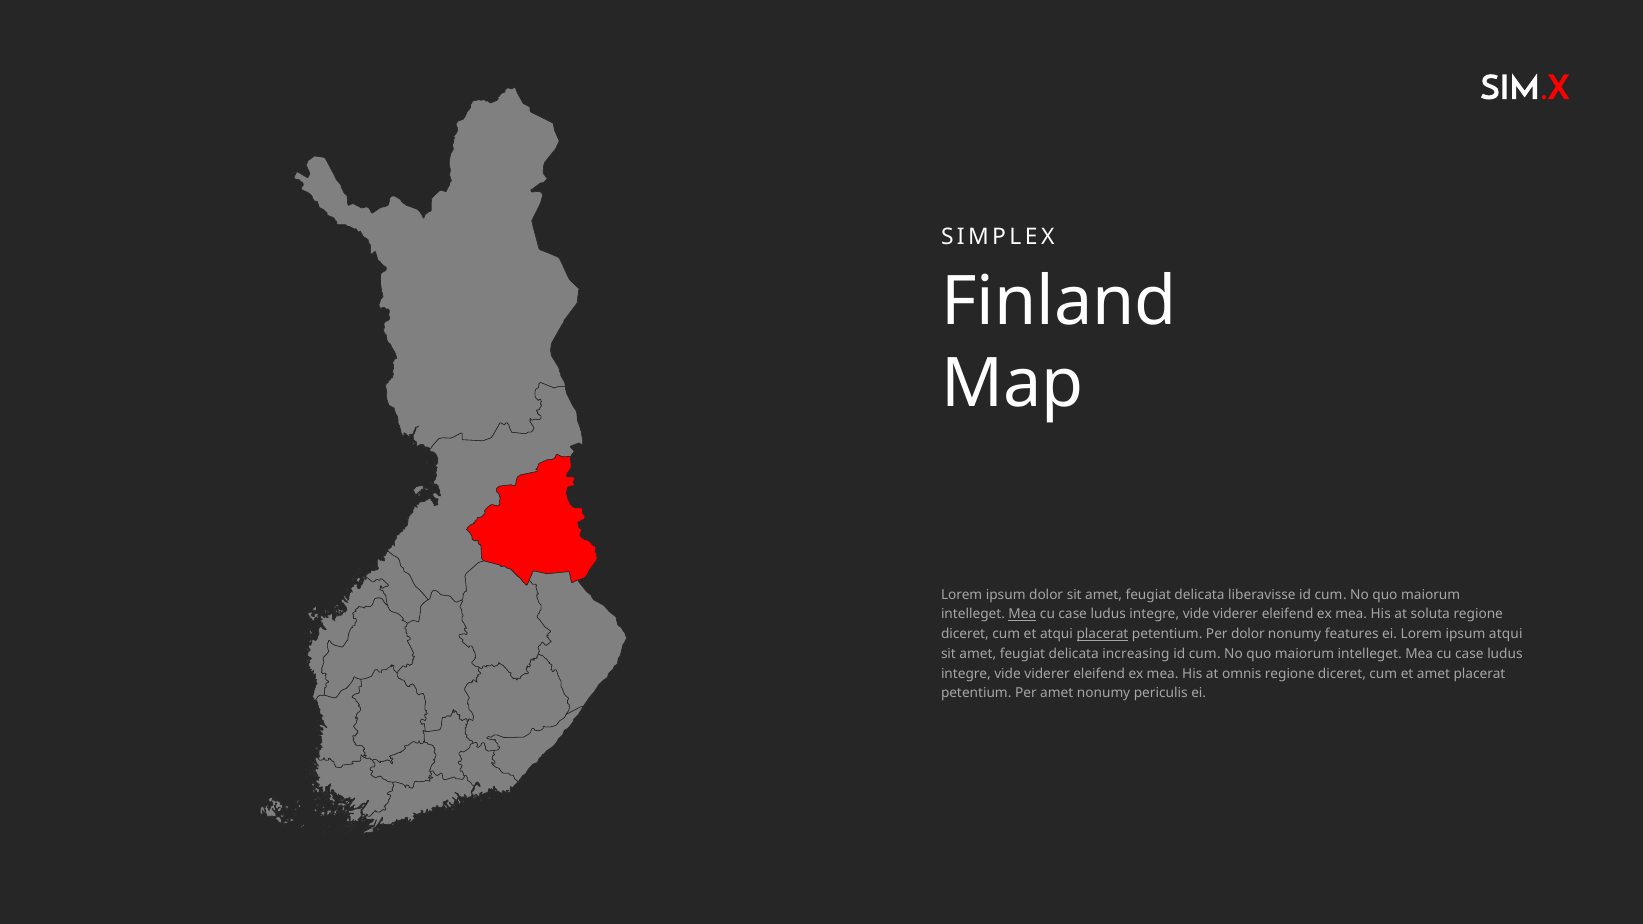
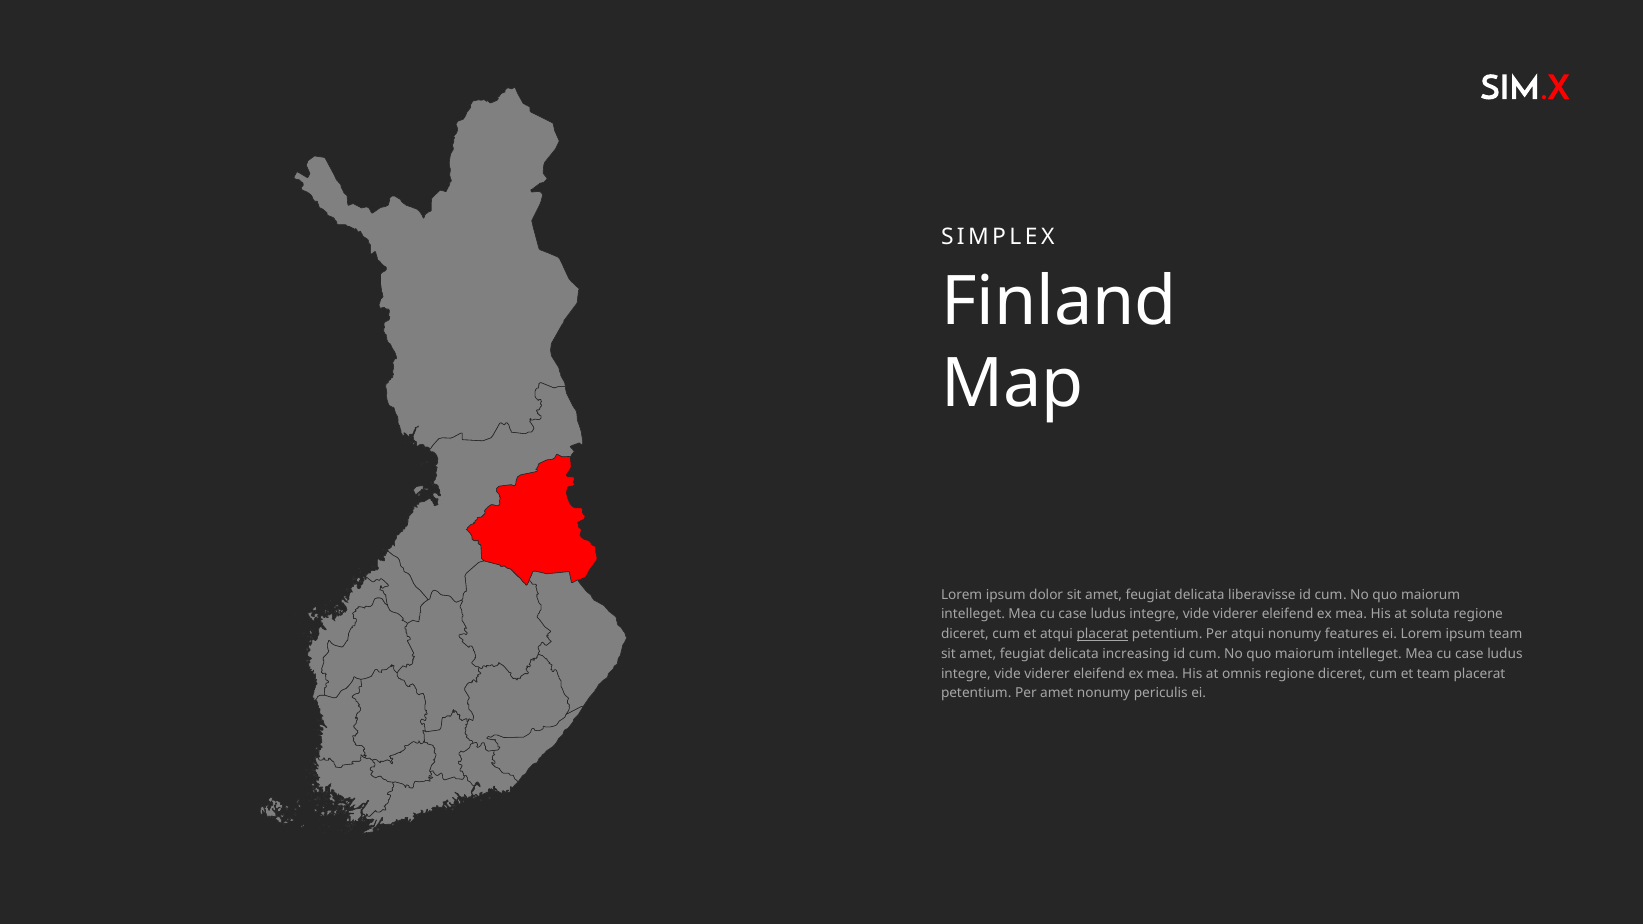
Mea at (1022, 615) underline: present -> none
Per dolor: dolor -> atqui
ipsum atqui: atqui -> team
et amet: amet -> team
